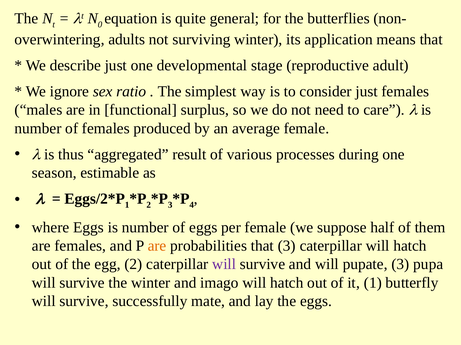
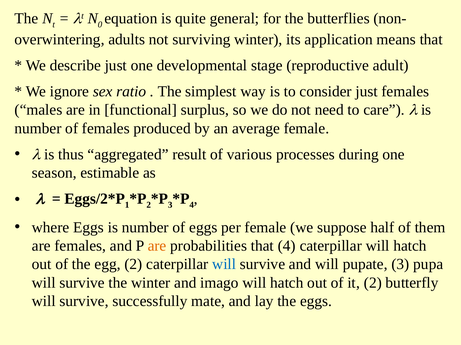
that 3: 3 -> 4
will at (224, 265) colour: purple -> blue
it 1: 1 -> 2
